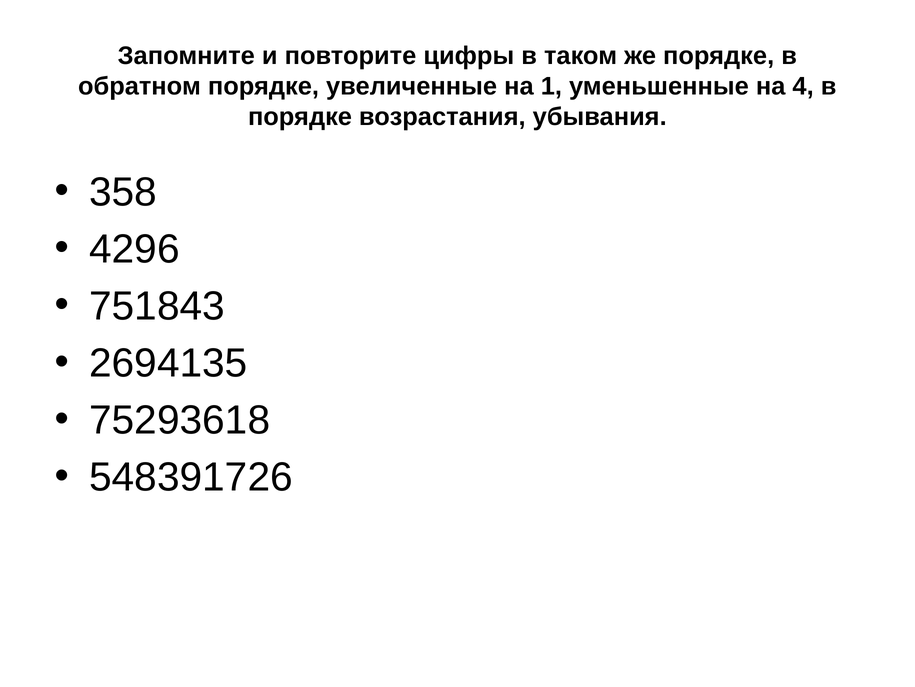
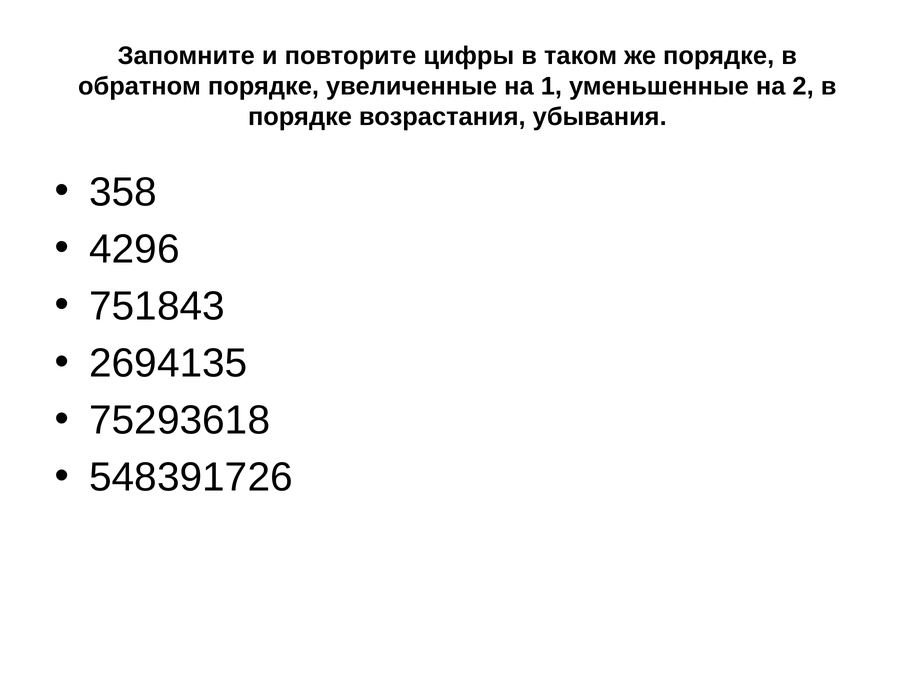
4: 4 -> 2
